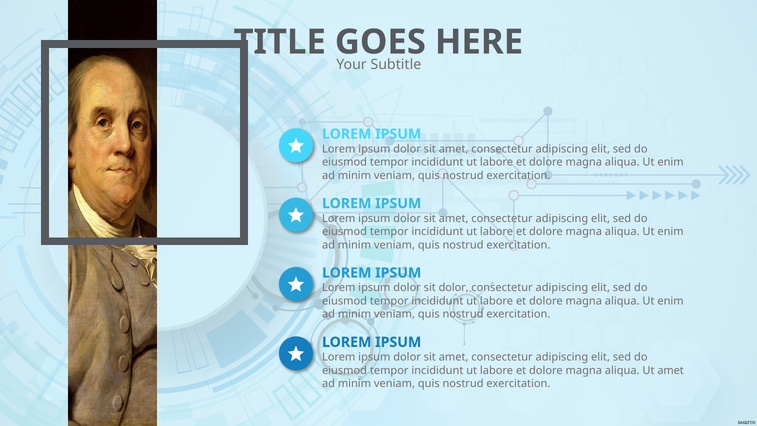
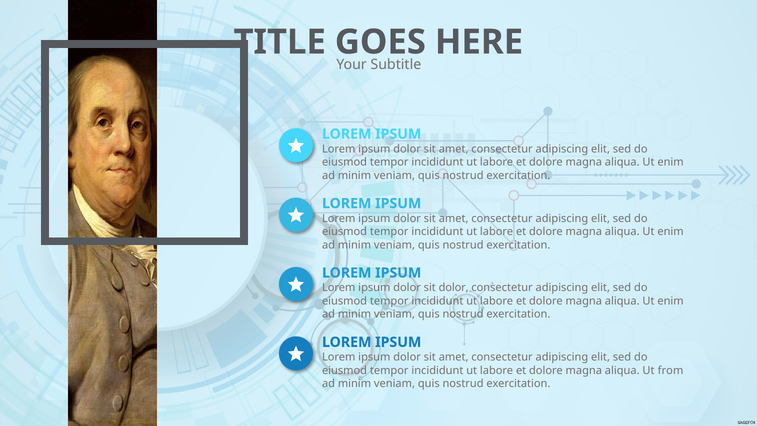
Ut amet: amet -> from
